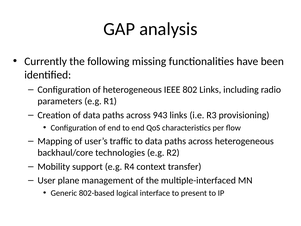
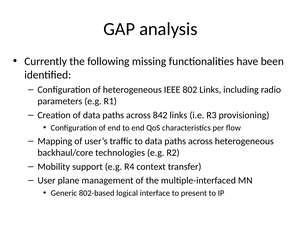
943: 943 -> 842
